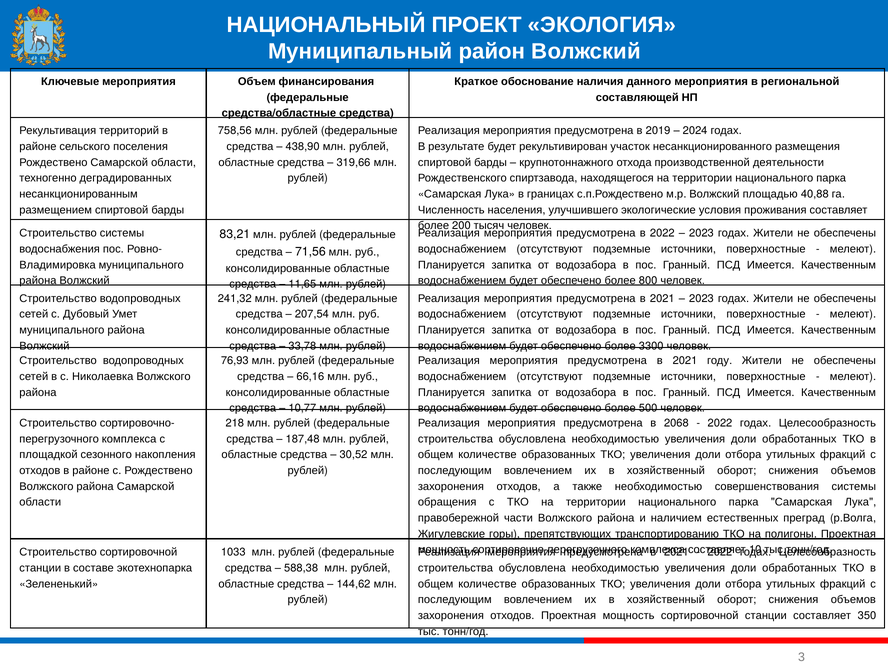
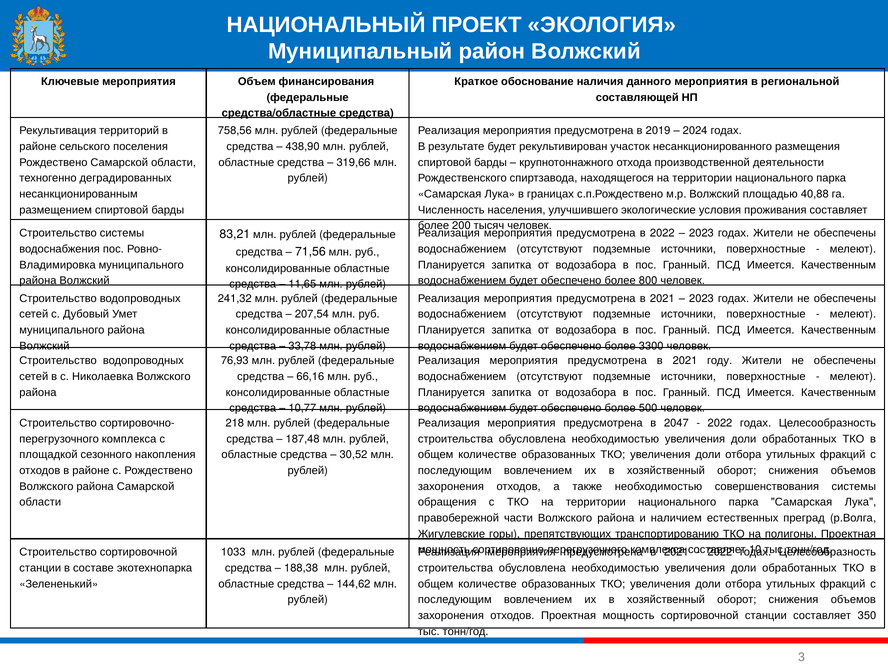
2068: 2068 -> 2047
588,38: 588,38 -> 188,38
